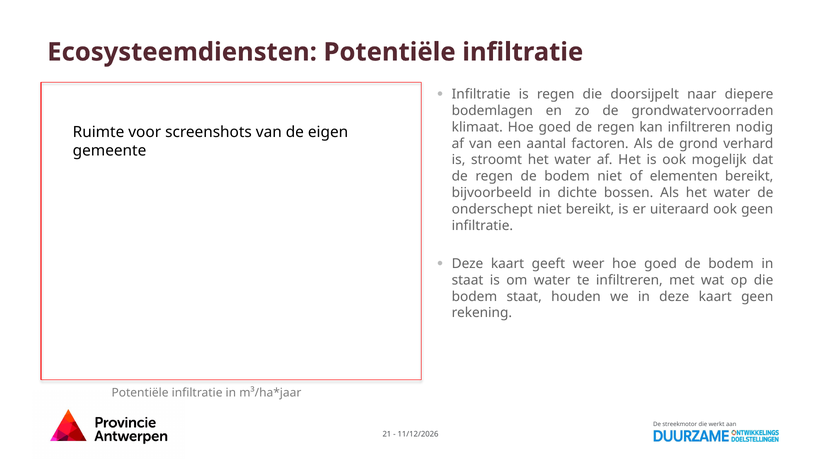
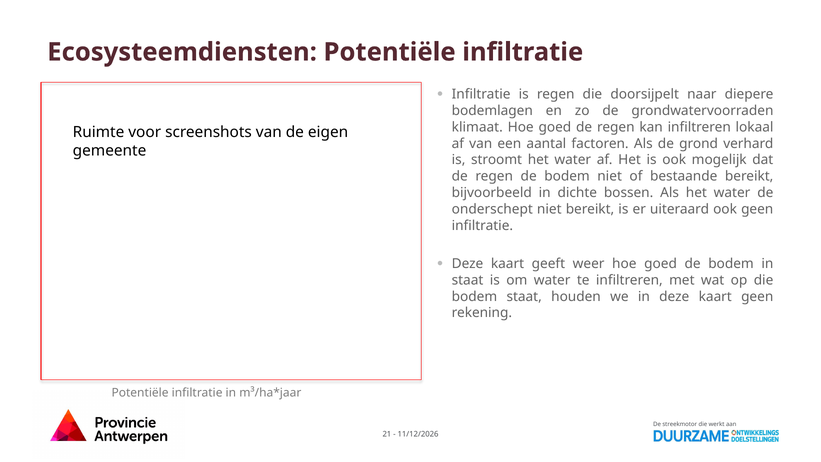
nodig: nodig -> lokaal
elementen: elementen -> bestaande
